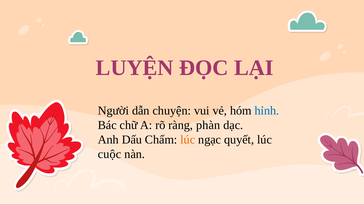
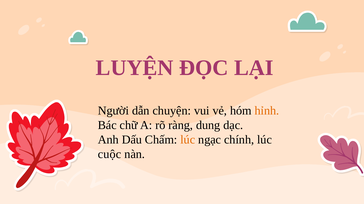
hỉnh colour: blue -> orange
phàn: phàn -> dung
quyết: quyết -> chính
